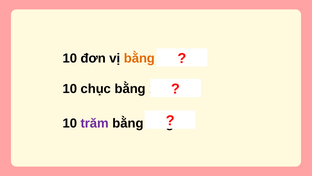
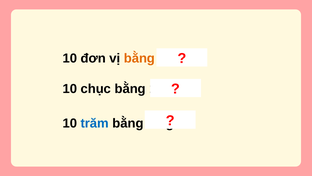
trăm at (95, 123) colour: purple -> blue
